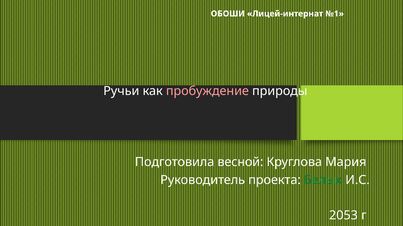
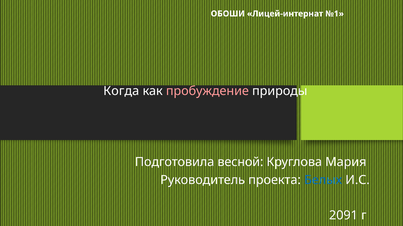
Ручьи: Ручьи -> Когда
Белых colour: green -> blue
2053: 2053 -> 2091
